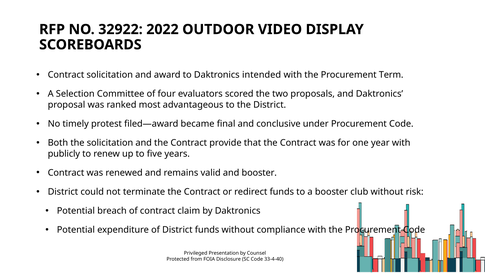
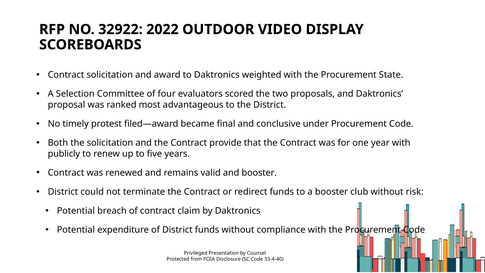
intended: intended -> weighted
Term: Term -> State
